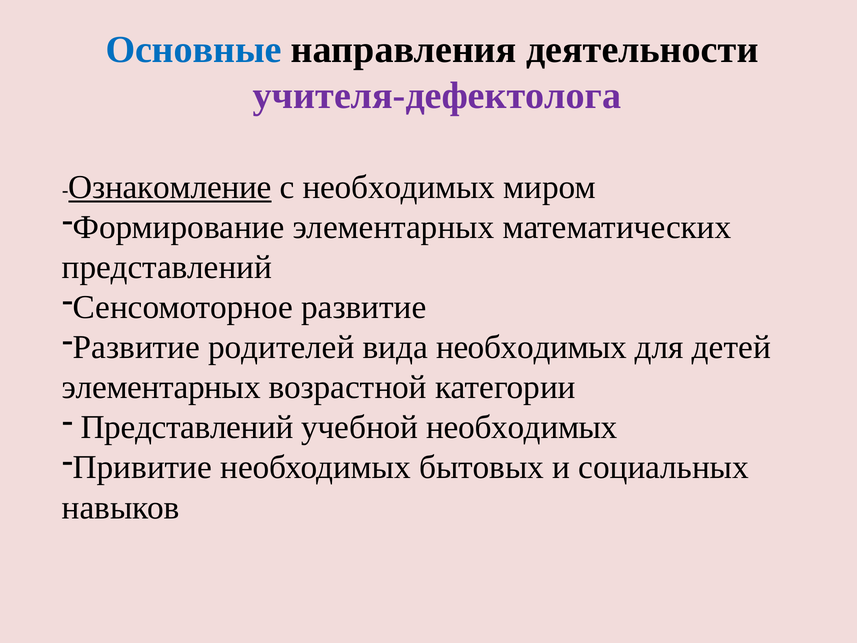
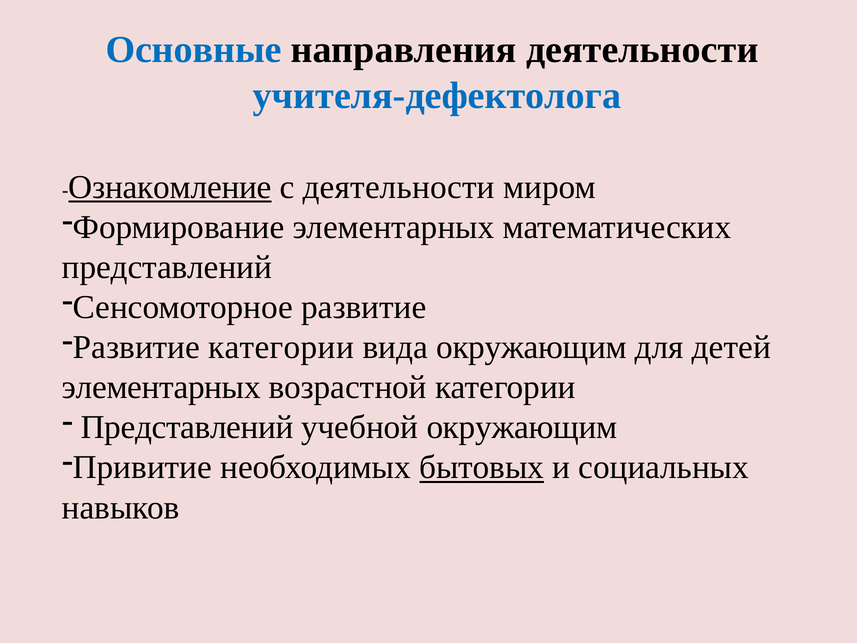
учителя-дефектолога colour: purple -> blue
с необходимых: необходимых -> деятельности
Развитие родителей: родителей -> категории
вида необходимых: необходимых -> окружающим
учебной необходимых: необходимых -> окружающим
бытовых underline: none -> present
